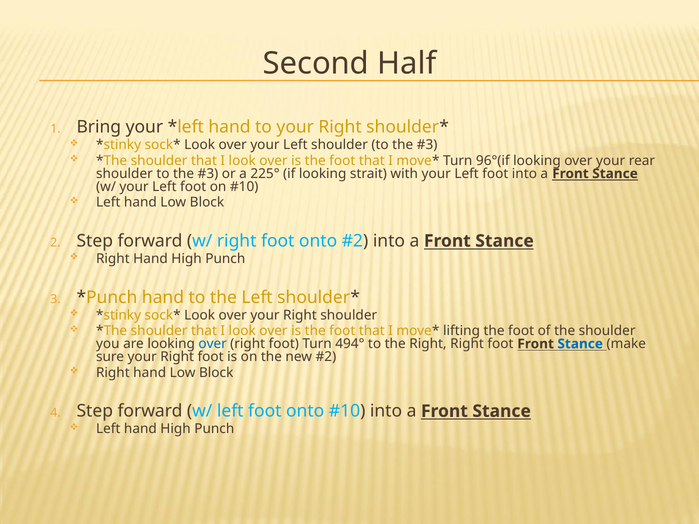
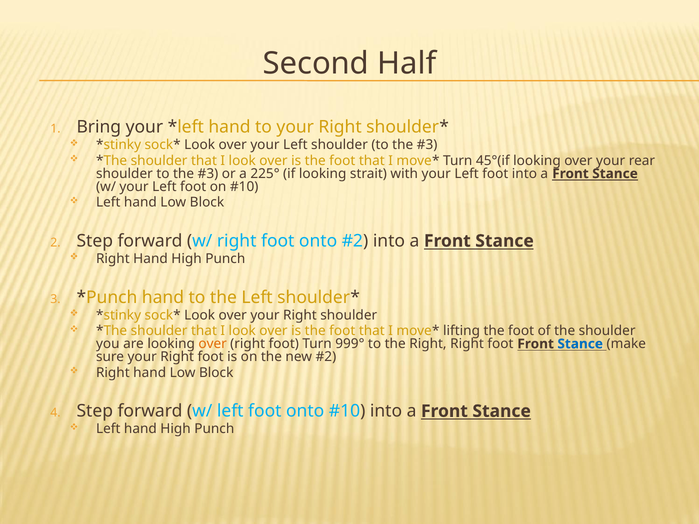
96°(if: 96°(if -> 45°(if
over at (213, 344) colour: blue -> orange
494°: 494° -> 999°
